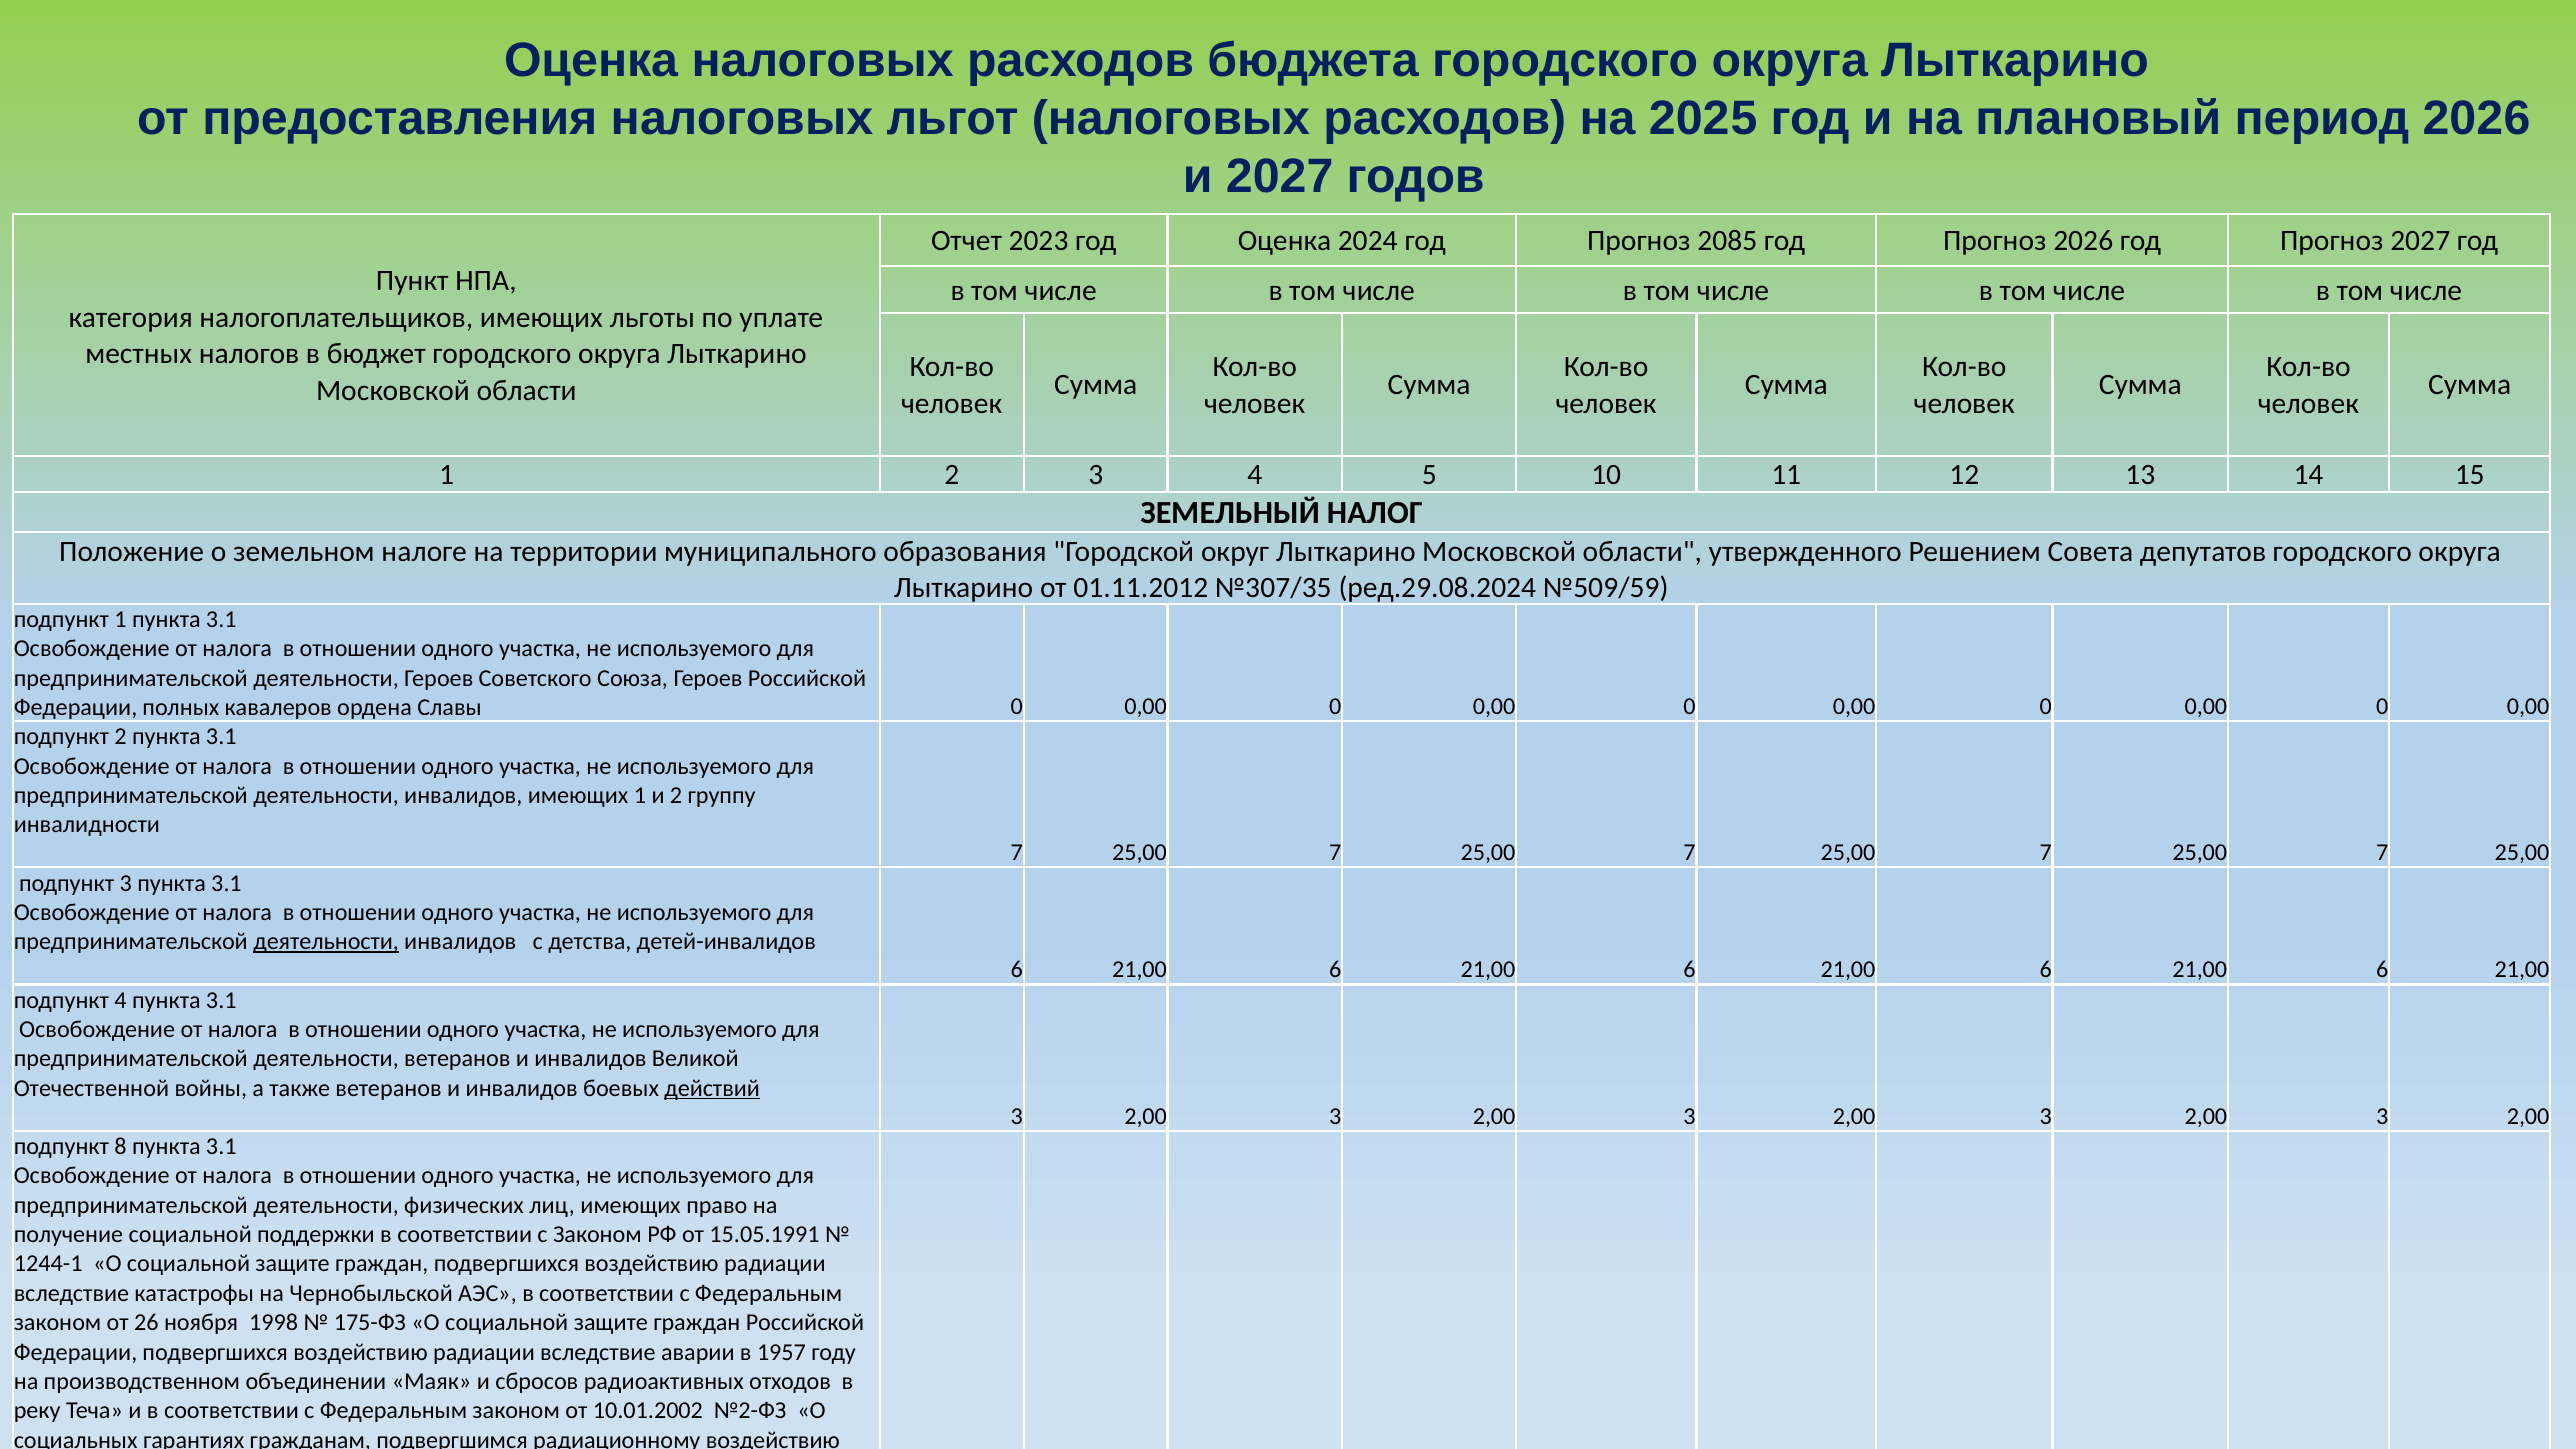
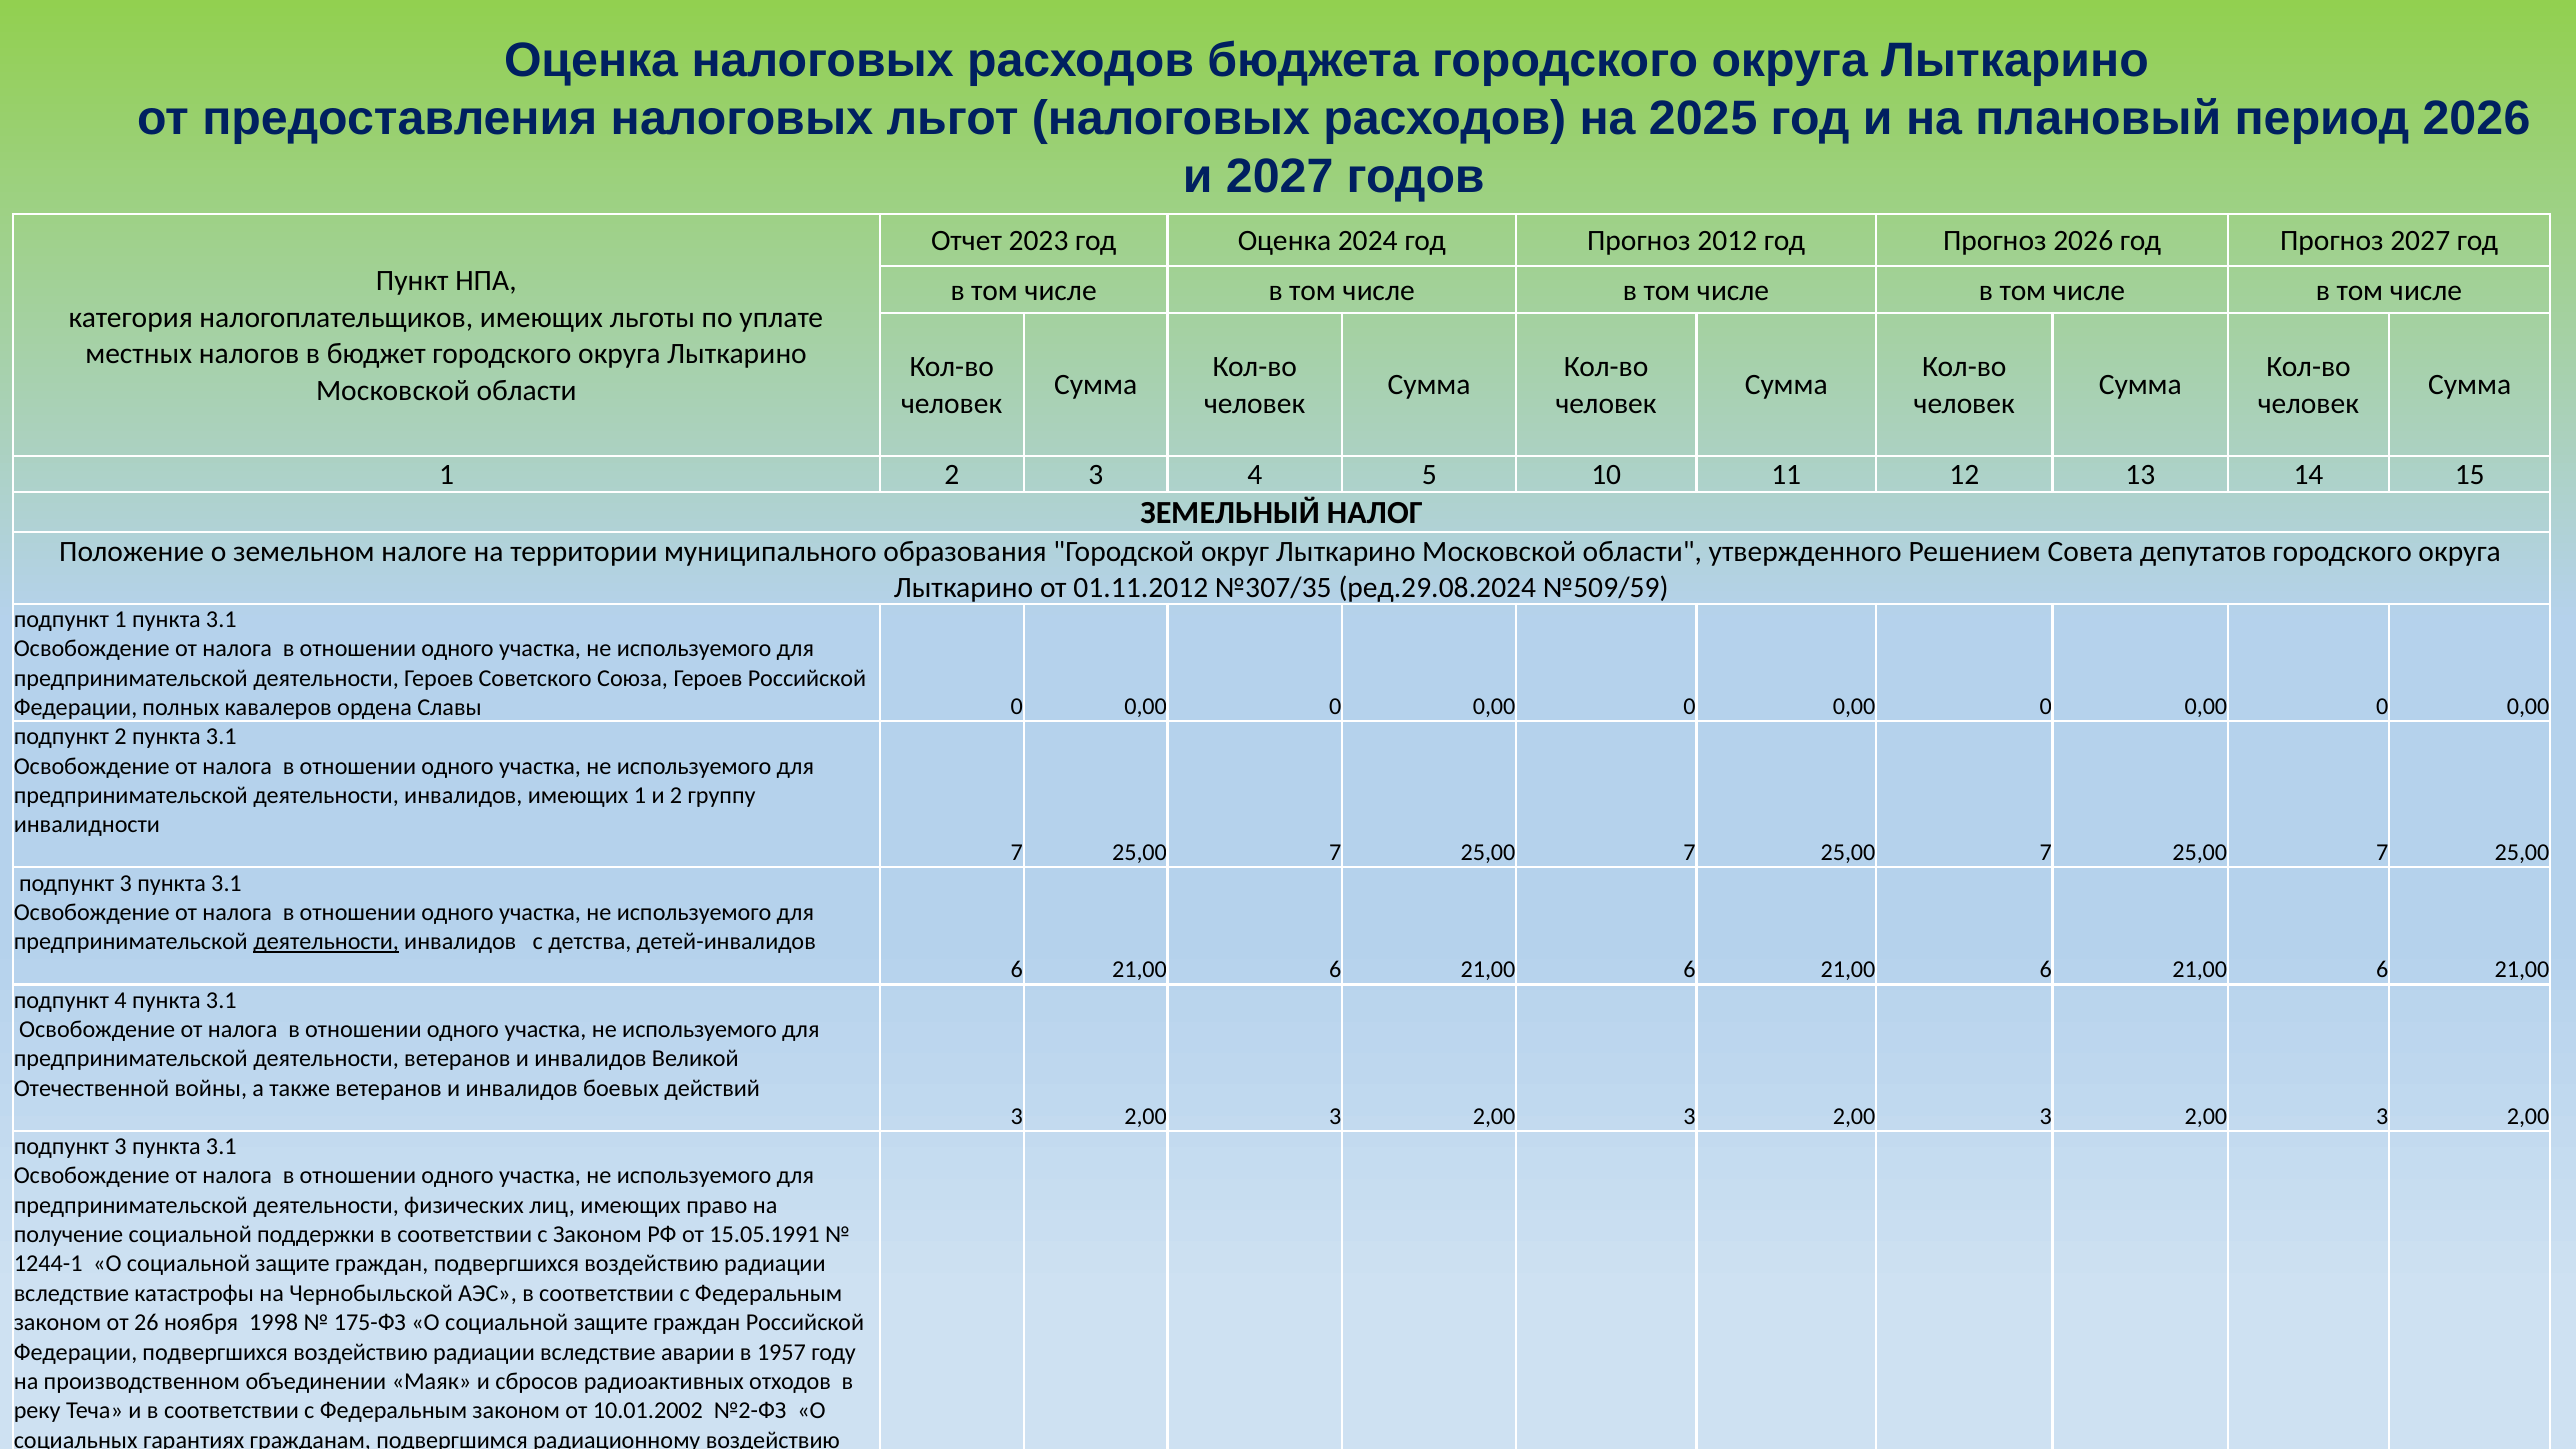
2085: 2085 -> 2012
действий underline: present -> none
8 at (121, 1146): 8 -> 3
